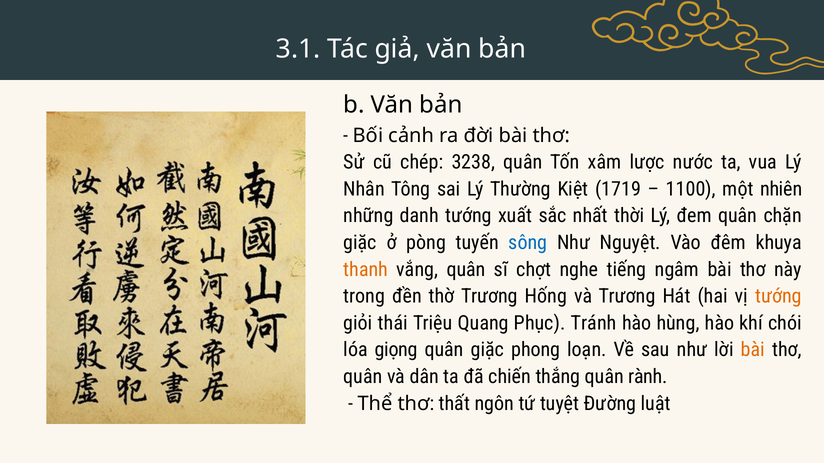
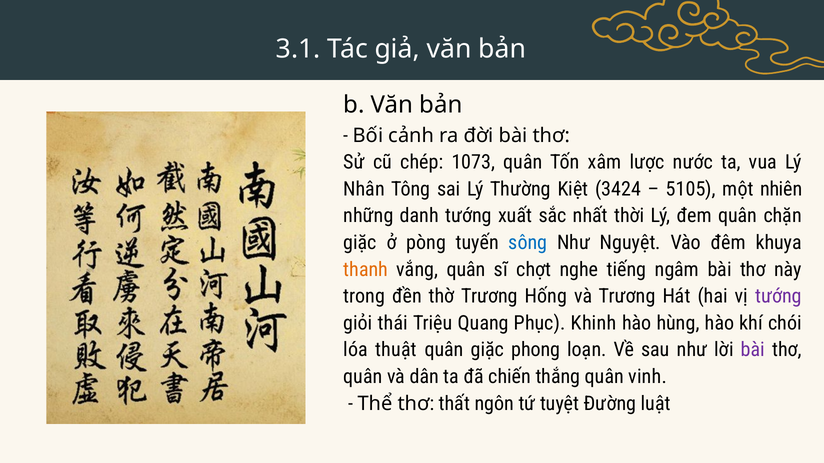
3238: 3238 -> 1073
1719: 1719 -> 3424
1100: 1100 -> 5105
tướng at (778, 297) colour: orange -> purple
Tránh: Tránh -> Khinh
giọng: giọng -> thuật
bài at (753, 350) colour: orange -> purple
rành: rành -> vinh
